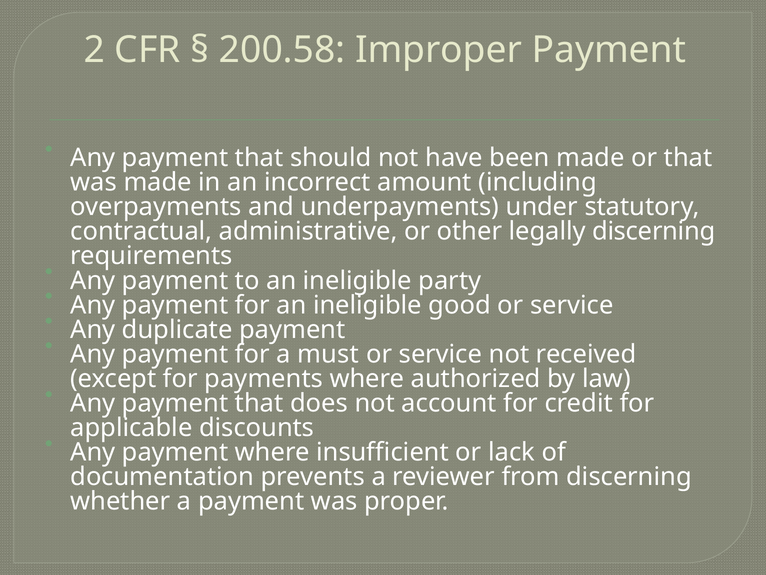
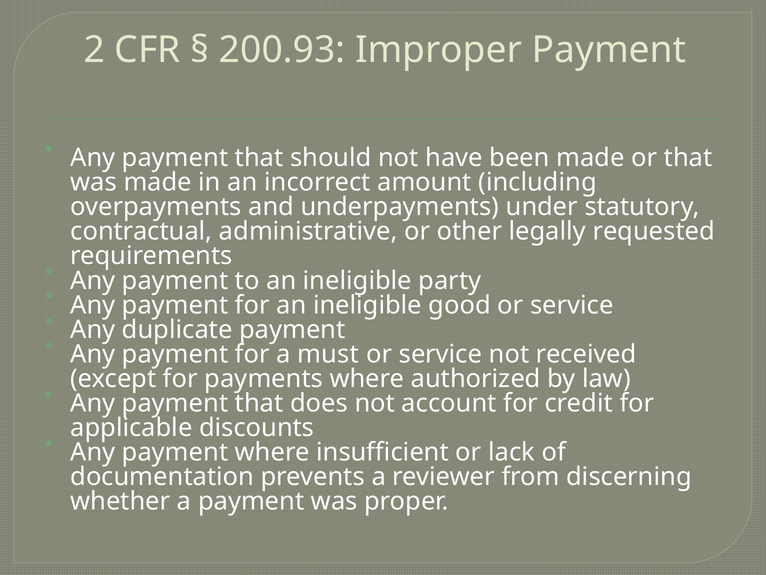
200.58: 200.58 -> 200.93
legally discerning: discerning -> requested
